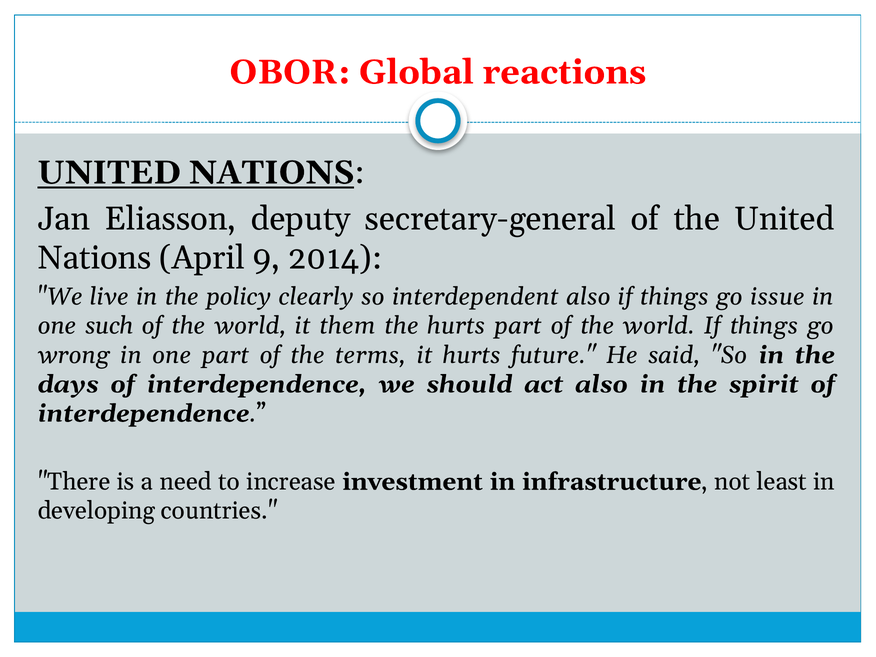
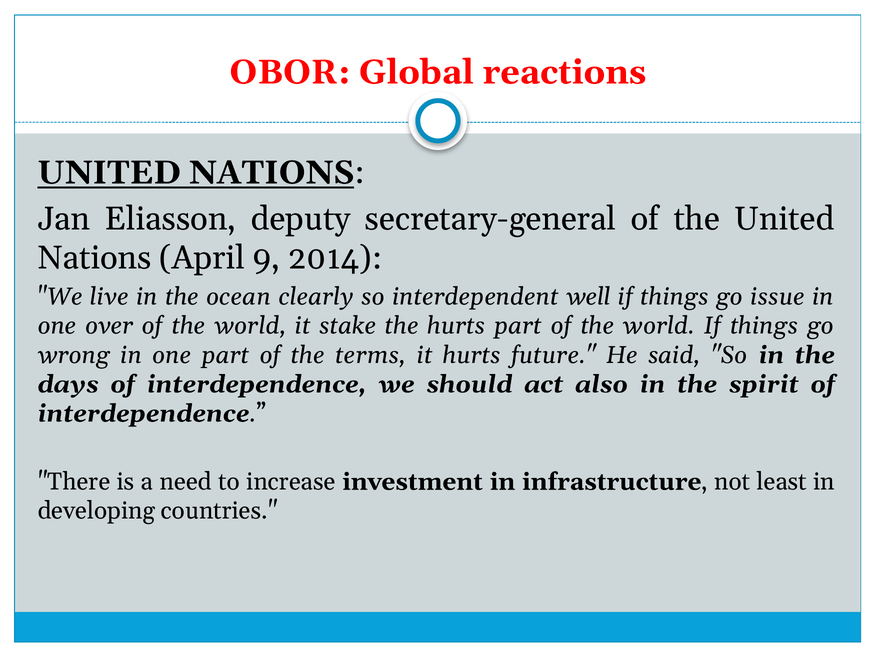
policy: policy -> ocean
interdependent also: also -> well
such: such -> over
them: them -> stake
